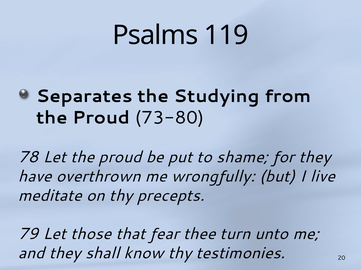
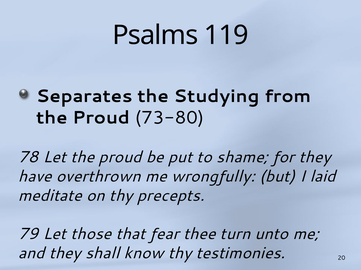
live: live -> laid
